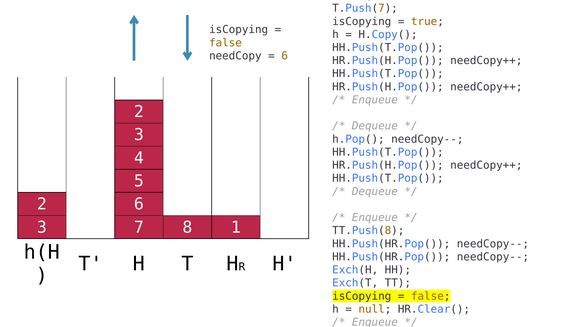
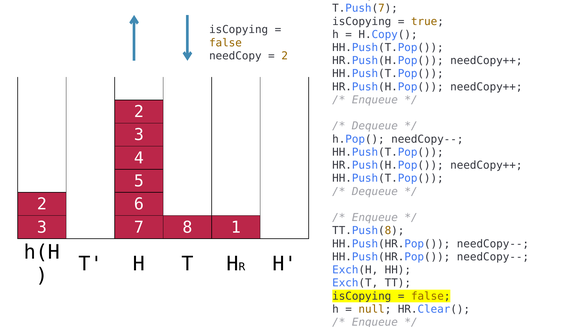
6 at (285, 56): 6 -> 2
